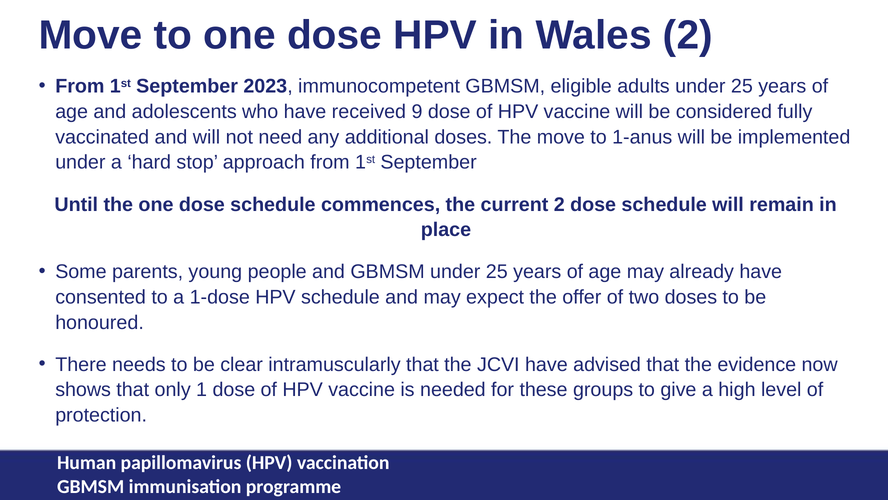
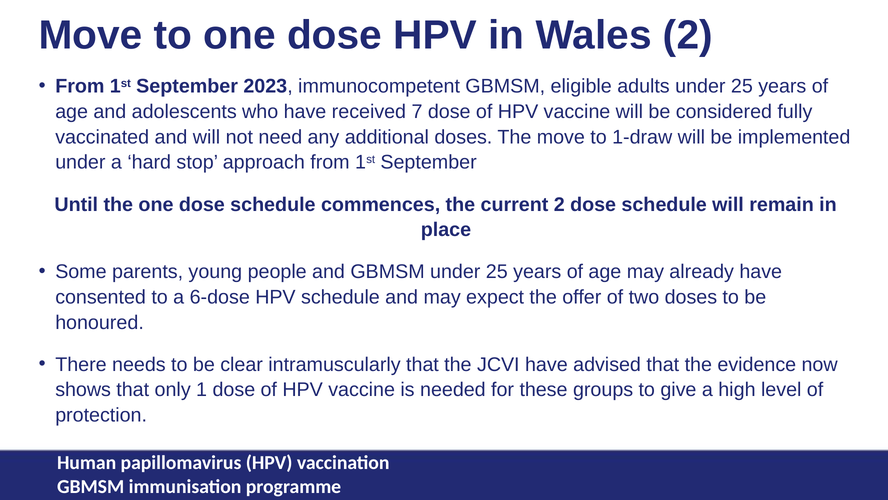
9: 9 -> 7
1-anus: 1-anus -> 1-draw
1-dose: 1-dose -> 6-dose
